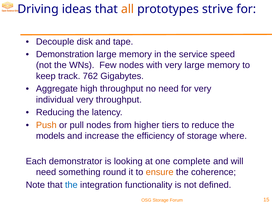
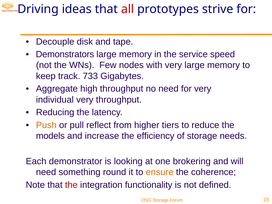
all colour: orange -> red
Demonstration: Demonstration -> Demonstrators
762: 762 -> 733
pull nodes: nodes -> reflect
where: where -> needs
complete: complete -> brokering
the at (71, 185) colour: blue -> red
